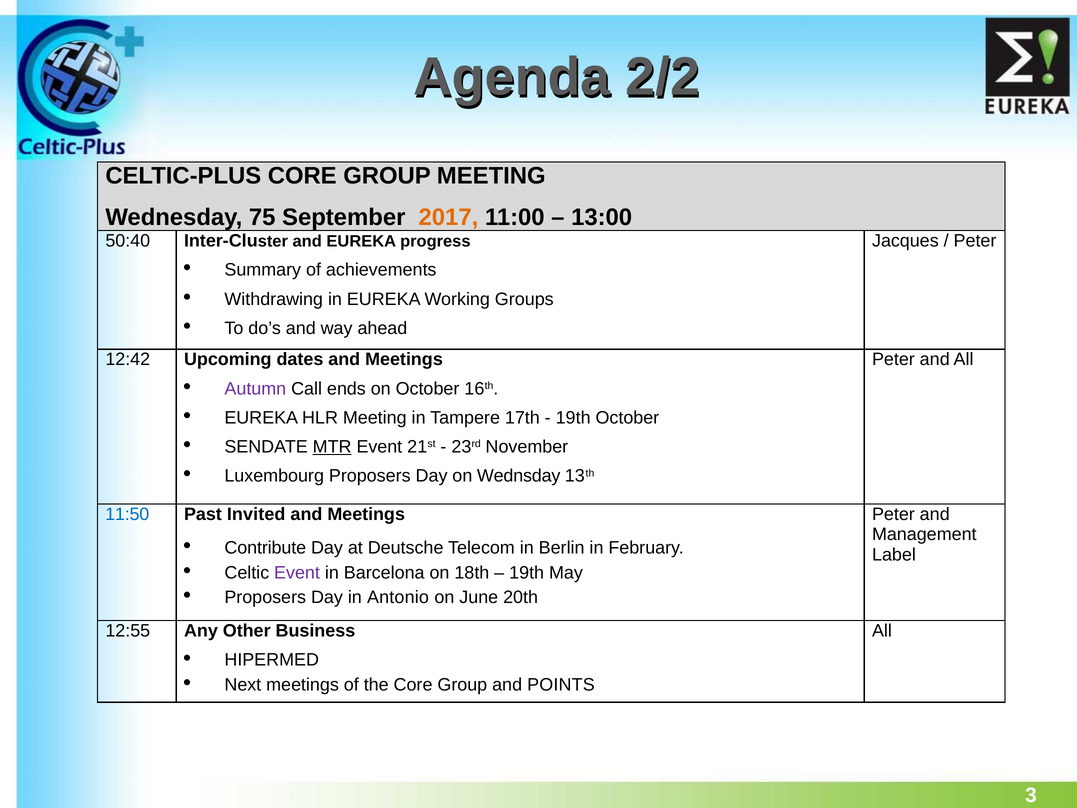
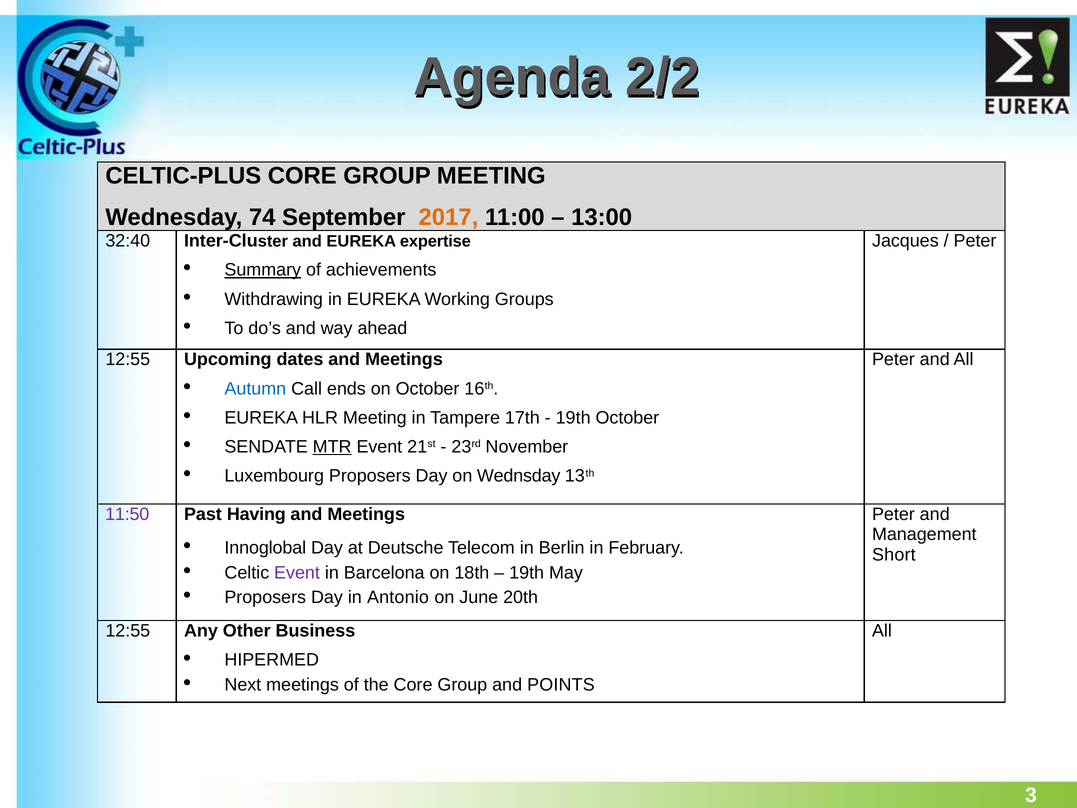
75: 75 -> 74
50:40: 50:40 -> 32:40
progress: progress -> expertise
Summary underline: none -> present
12:42 at (128, 359): 12:42 -> 12:55
Autumn colour: purple -> blue
11:50 colour: blue -> purple
Invited: Invited -> Having
Contribute: Contribute -> Innoglobal
Label: Label -> Short
